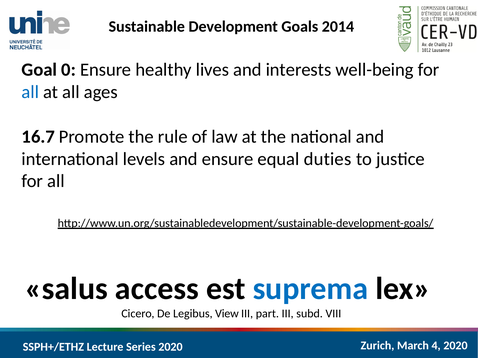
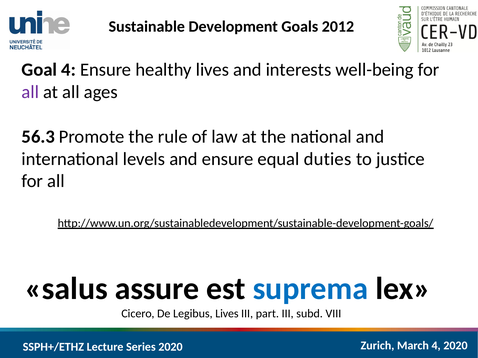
2014: 2014 -> 2012
Goal 0: 0 -> 4
all at (30, 92) colour: blue -> purple
16.7: 16.7 -> 56.3
access: access -> assure
Legibus View: View -> Lives
